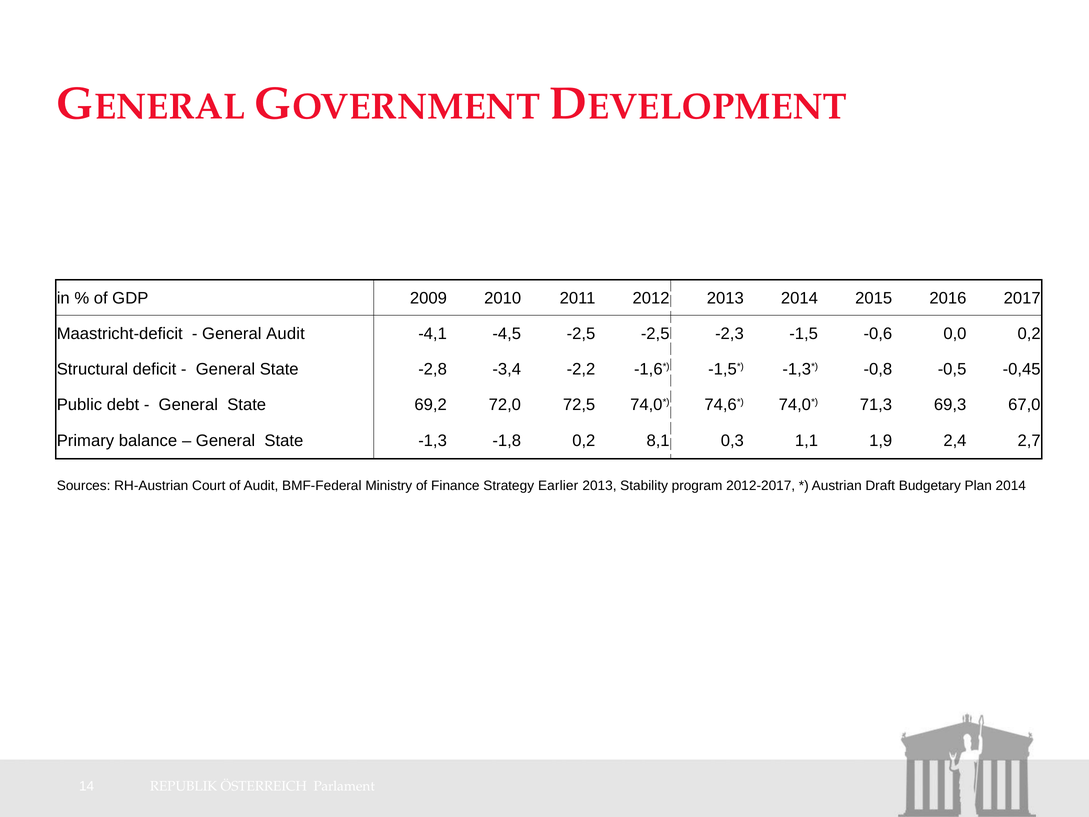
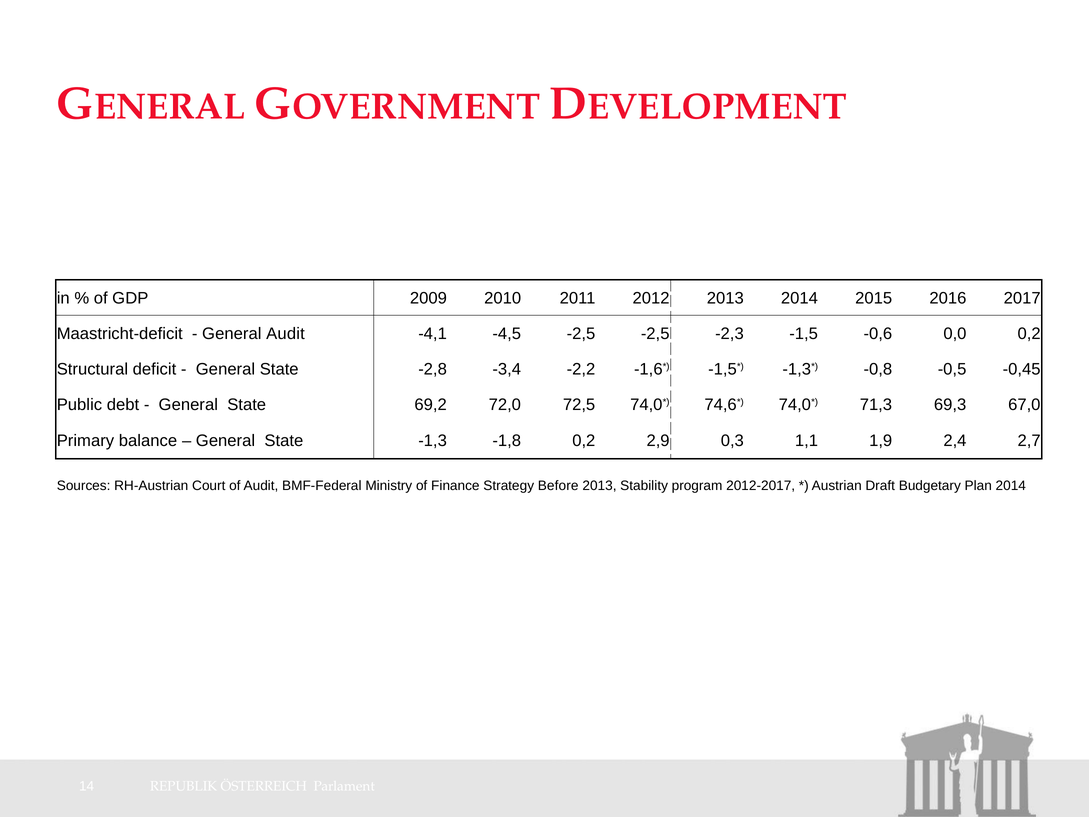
8,1: 8,1 -> 2,9
Earlier: Earlier -> Before
